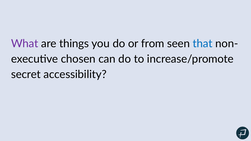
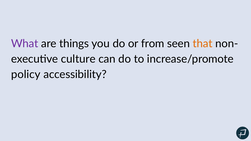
that colour: blue -> orange
chosen: chosen -> culture
secret: secret -> policy
